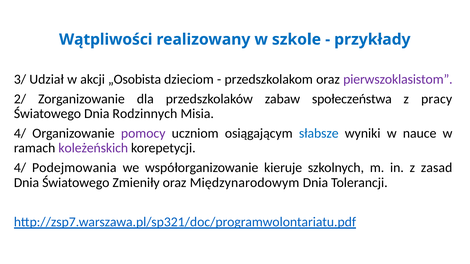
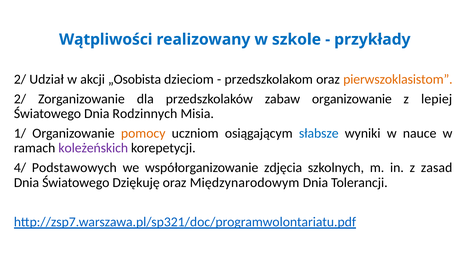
3/ at (20, 79): 3/ -> 2/
pierwszoklasistom colour: purple -> orange
zabaw społeczeństwa: społeczeństwa -> organizowanie
pracy: pracy -> lepiej
4/ at (20, 134): 4/ -> 1/
pomocy colour: purple -> orange
Podejmowania: Podejmowania -> Podstawowych
kieruje: kieruje -> zdjęcia
Zmieniły: Zmieniły -> Dziękuję
